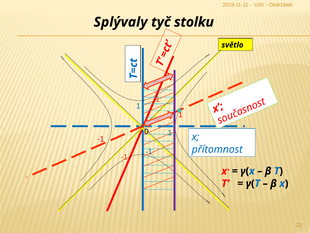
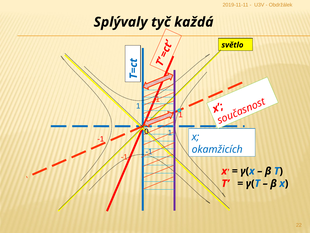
stolku: stolku -> každá
přítomnost: přítomnost -> okamžicích
